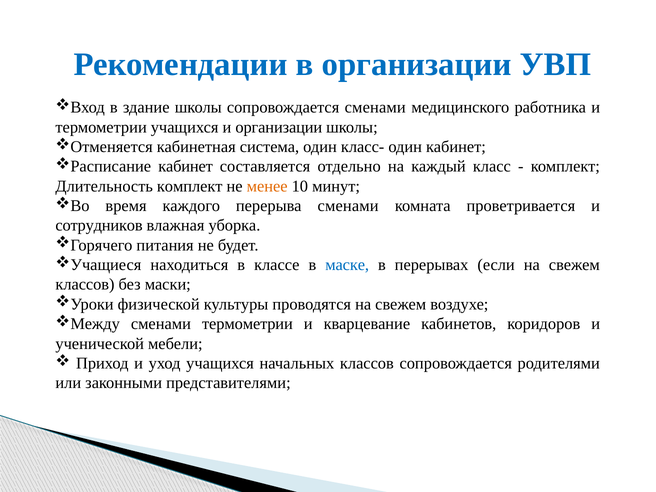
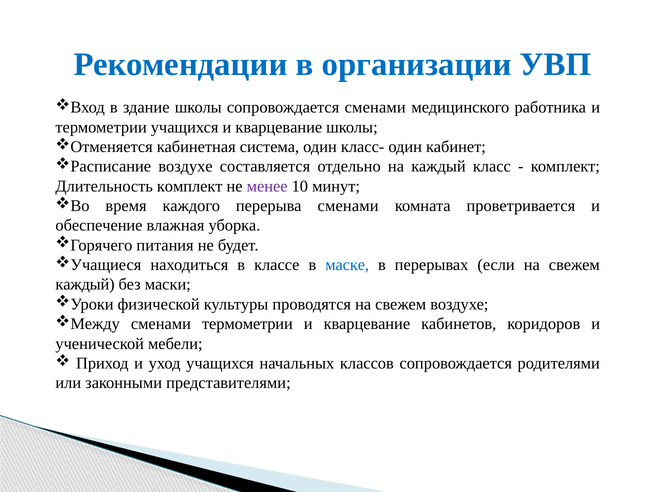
учащихся и организации: организации -> кварцевание
кабинет at (186, 166): кабинет -> воздухе
менее colour: orange -> purple
сотрудников: сотрудников -> обеспечение
классов at (85, 285): классов -> каждый
